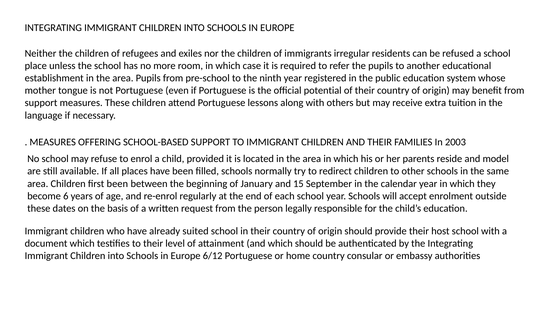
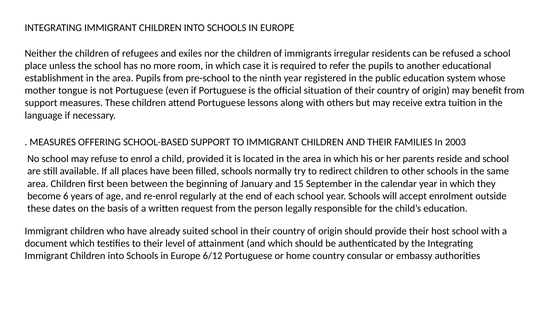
potential: potential -> situation
and model: model -> school
